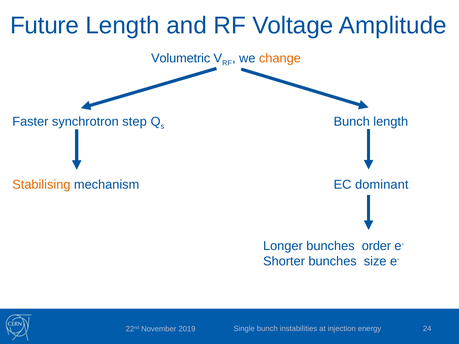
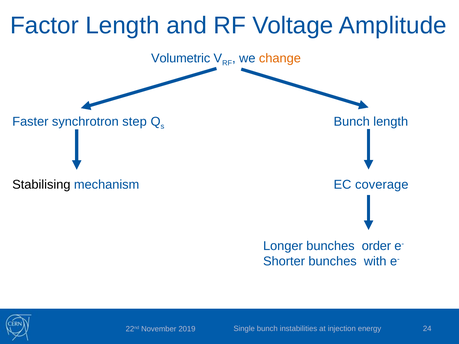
Future: Future -> Factor
Stabilising colour: orange -> black
dominant: dominant -> coverage
size: size -> with
